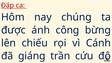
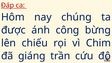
Cánh: Cánh -> Chim
